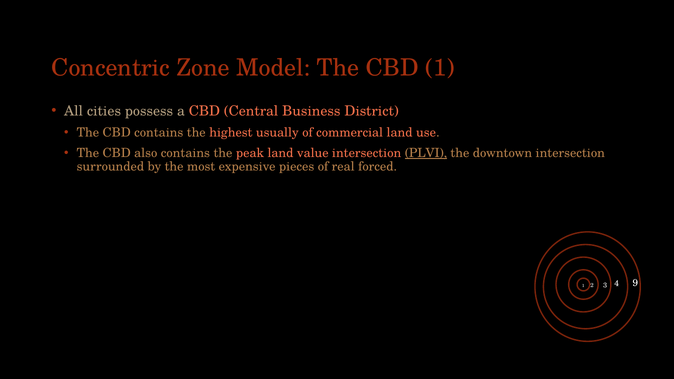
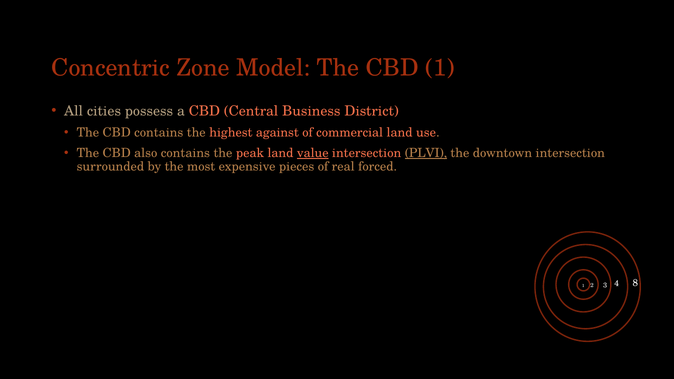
usually: usually -> against
value underline: none -> present
9: 9 -> 8
